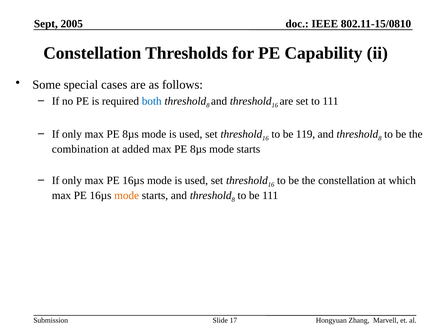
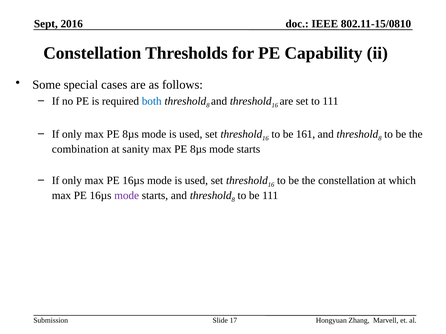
2005: 2005 -> 2016
119: 119 -> 161
added: added -> sanity
mode at (127, 196) colour: orange -> purple
